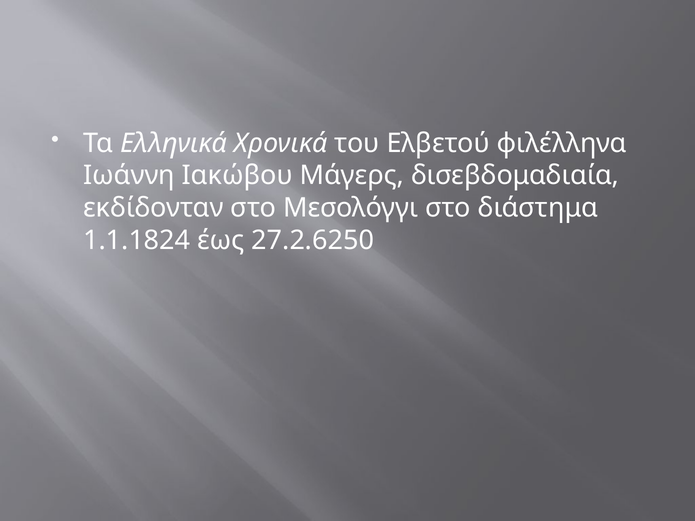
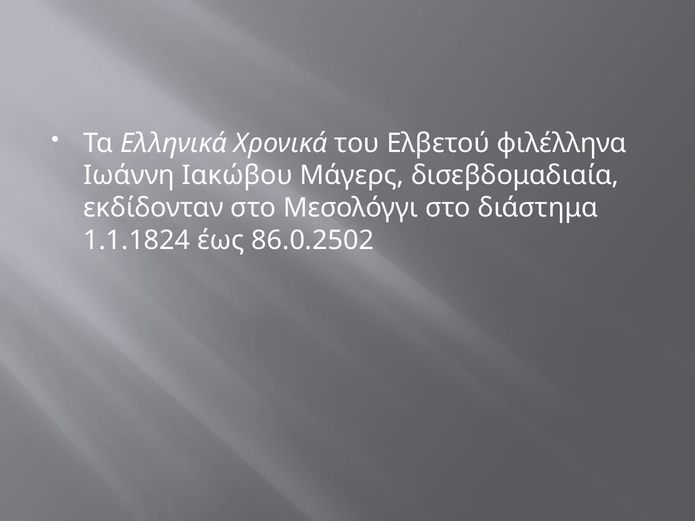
27.2.6250: 27.2.6250 -> 86.0.2502
